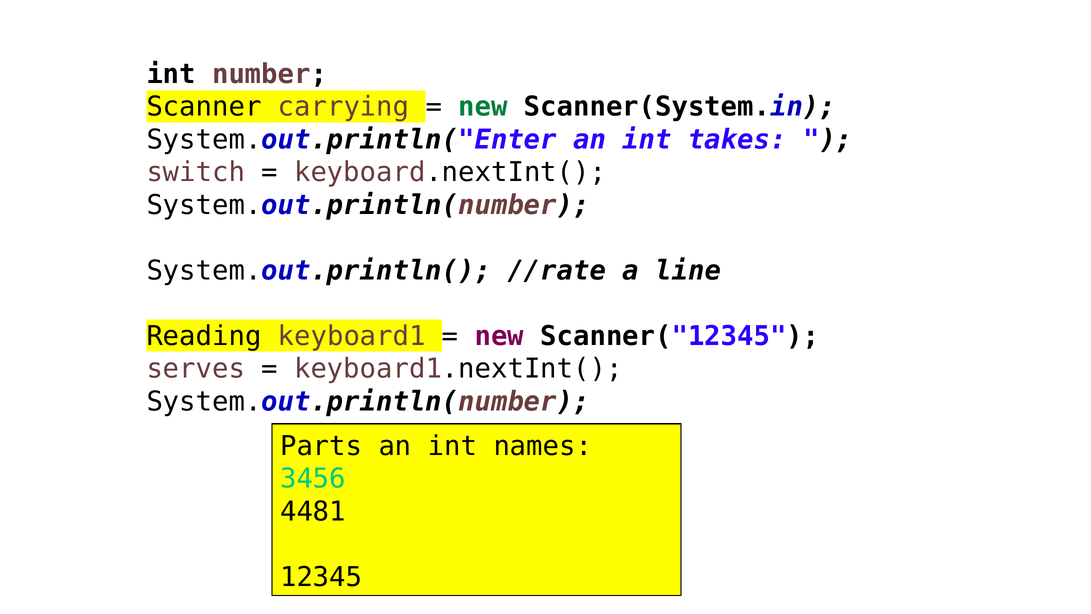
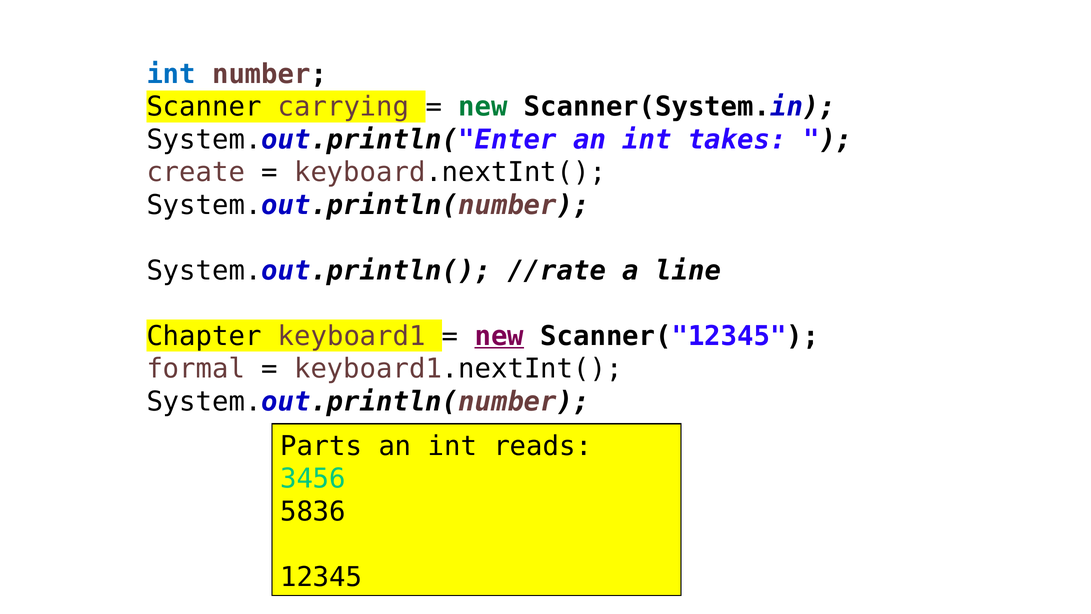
int at (171, 74) colour: black -> blue
switch: switch -> create
Reading: Reading -> Chapter
new at (499, 336) underline: none -> present
serves: serves -> formal
names: names -> reads
4481: 4481 -> 5836
